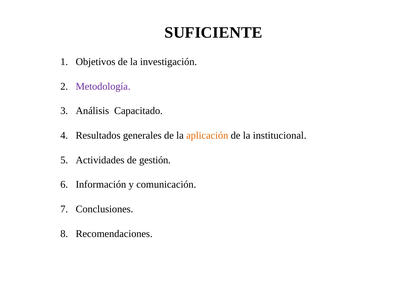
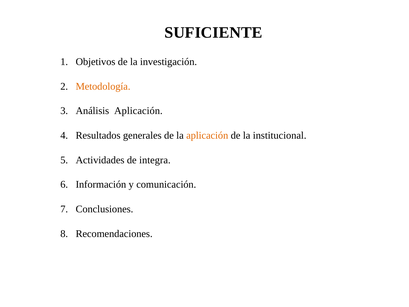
Metodología colour: purple -> orange
Análisis Capacitado: Capacitado -> Aplicación
gestión: gestión -> integra
